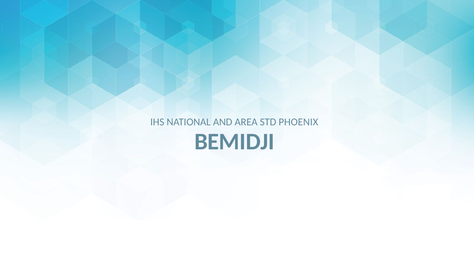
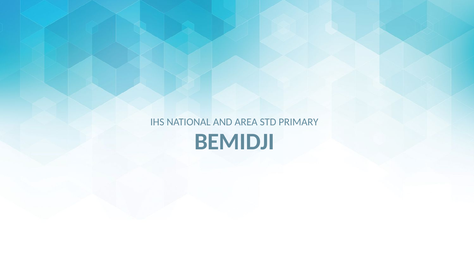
PHOENIX: PHOENIX -> PRIMARY
